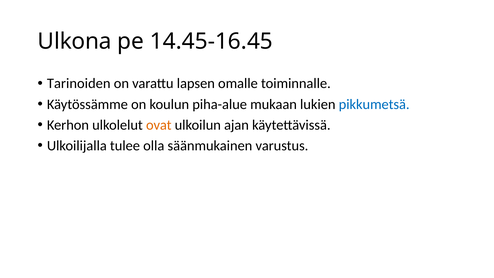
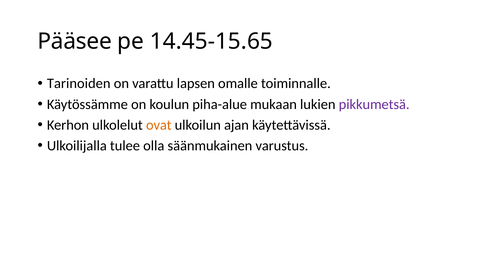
Ulkona: Ulkona -> Pääsee
14.45-16.45: 14.45-16.45 -> 14.45-15.65
pikkumetsä colour: blue -> purple
